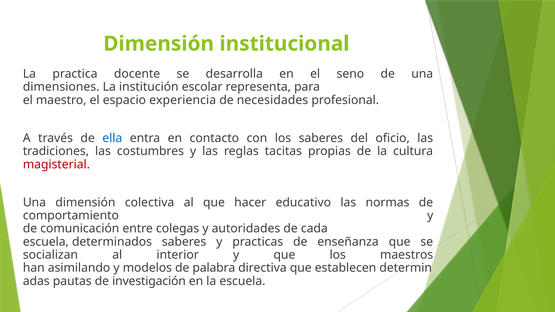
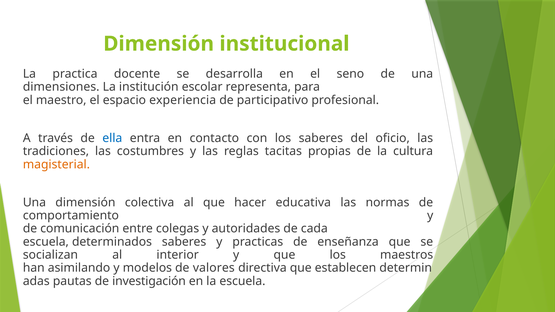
necesidades: necesidades -> participativo
magisterial colour: red -> orange
educativo: educativo -> educativa
palabra: palabra -> valores
